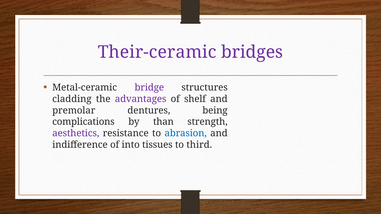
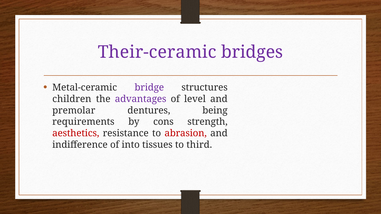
cladding: cladding -> children
shelf: shelf -> level
complications: complications -> requirements
than: than -> cons
aesthetics colour: purple -> red
abrasion colour: blue -> red
